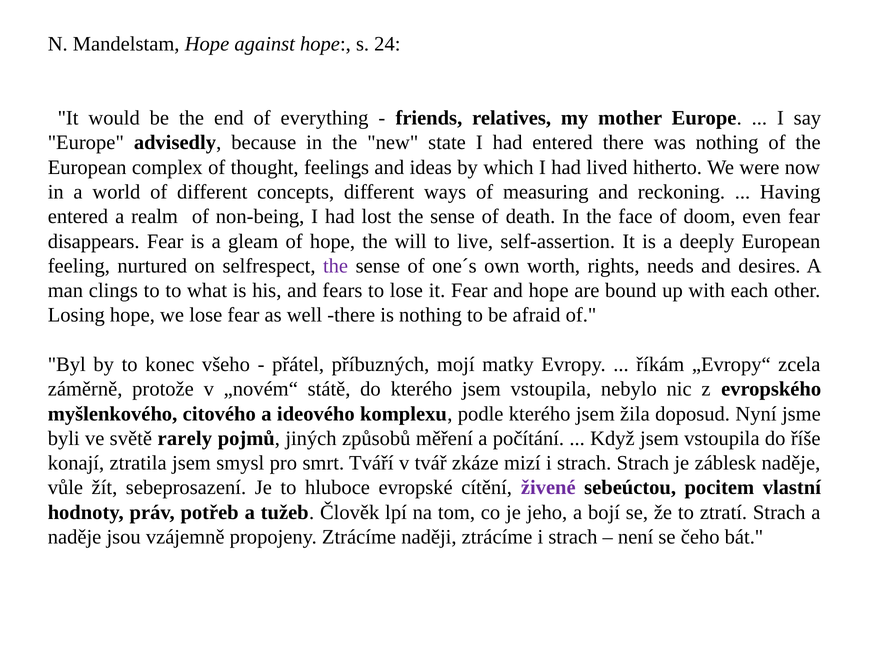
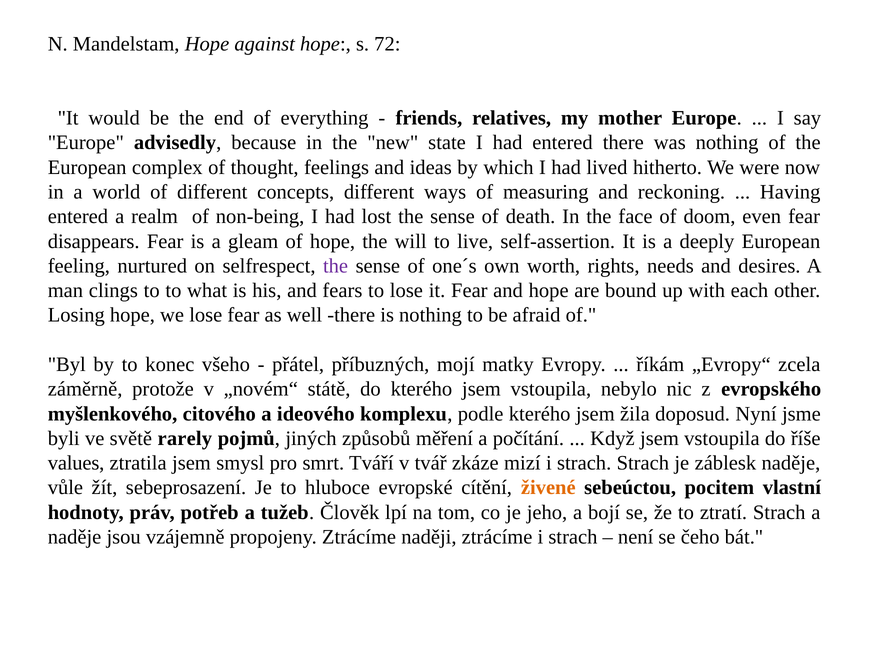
24: 24 -> 72
konají: konají -> values
živené colour: purple -> orange
